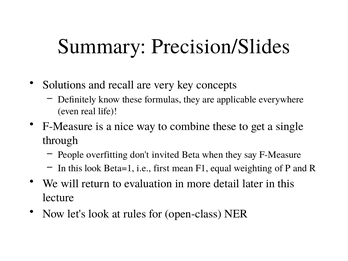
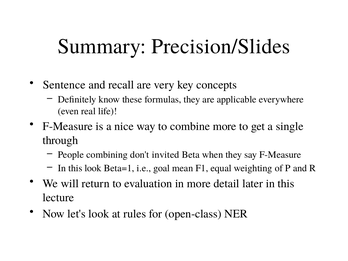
Solutions: Solutions -> Sentence
combine these: these -> more
overfitting: overfitting -> combining
first: first -> goal
